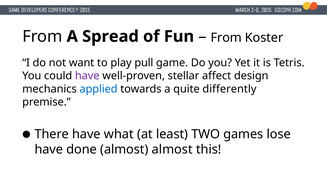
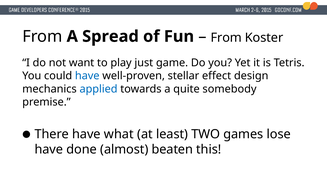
pull: pull -> just
have at (87, 76) colour: purple -> blue
affect: affect -> effect
differently: differently -> somebody
almost almost: almost -> beaten
